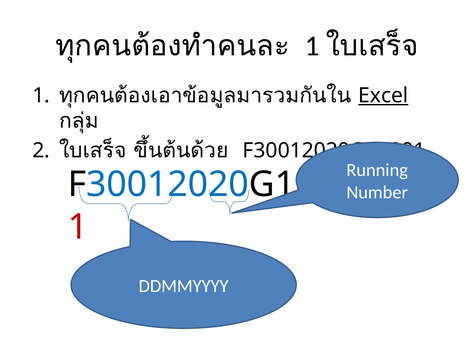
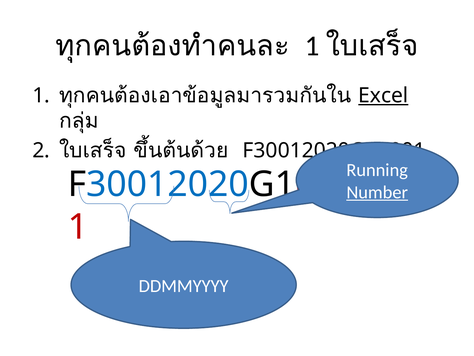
Number underline: none -> present
